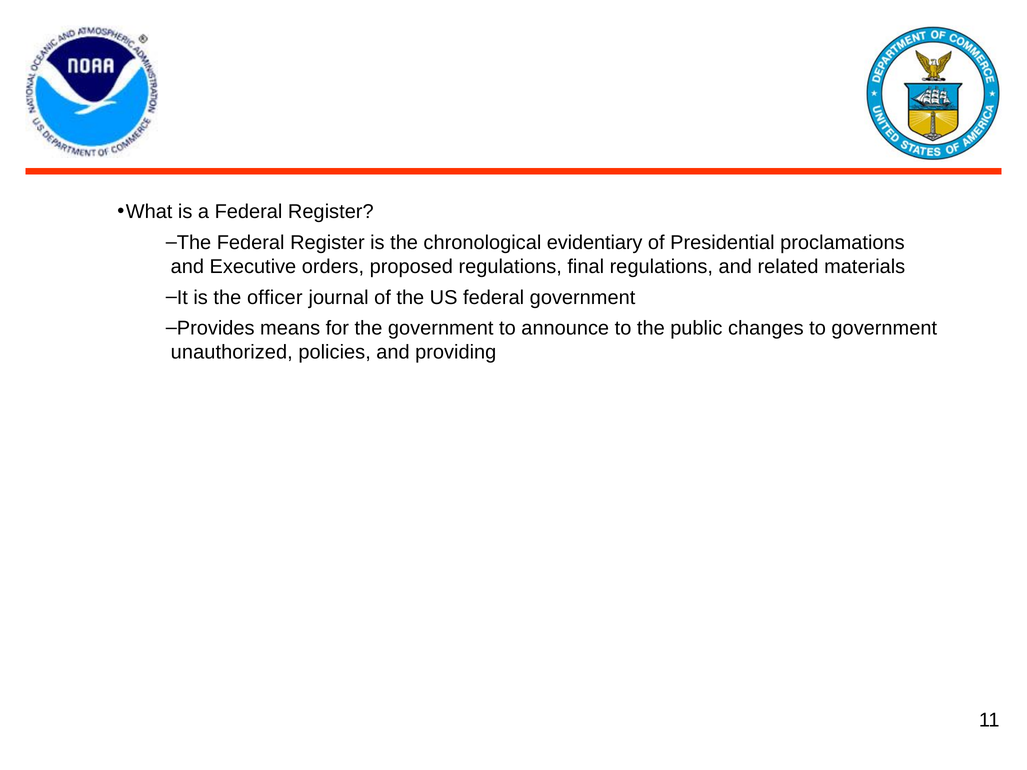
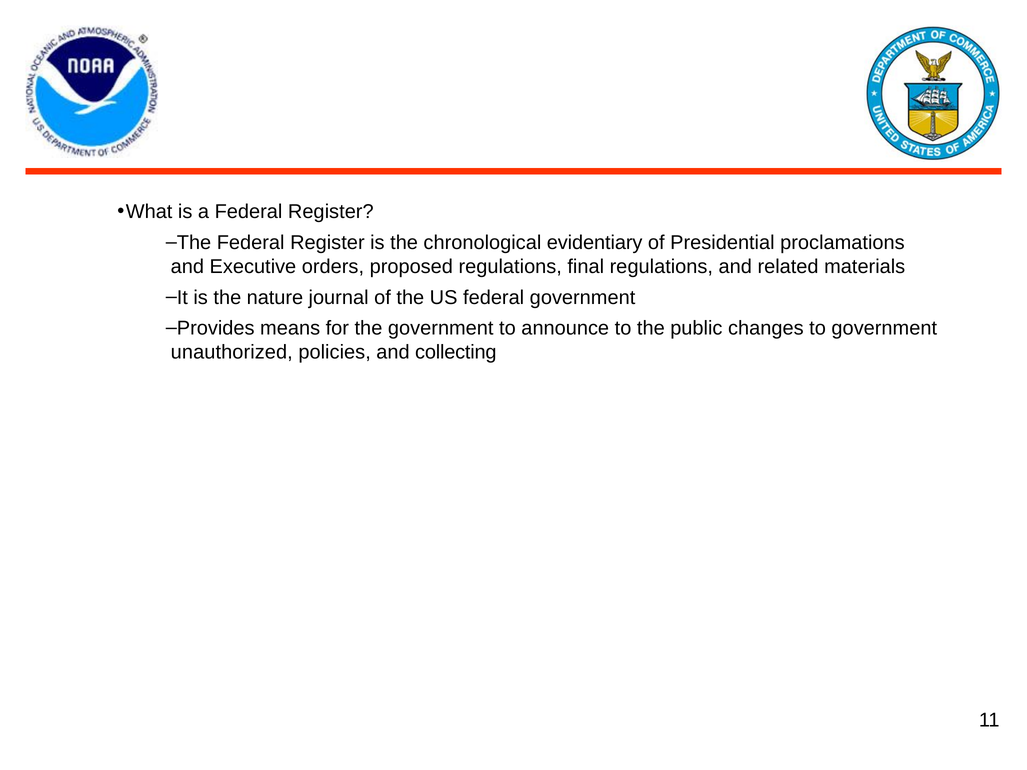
officer: officer -> nature
providing: providing -> collecting
